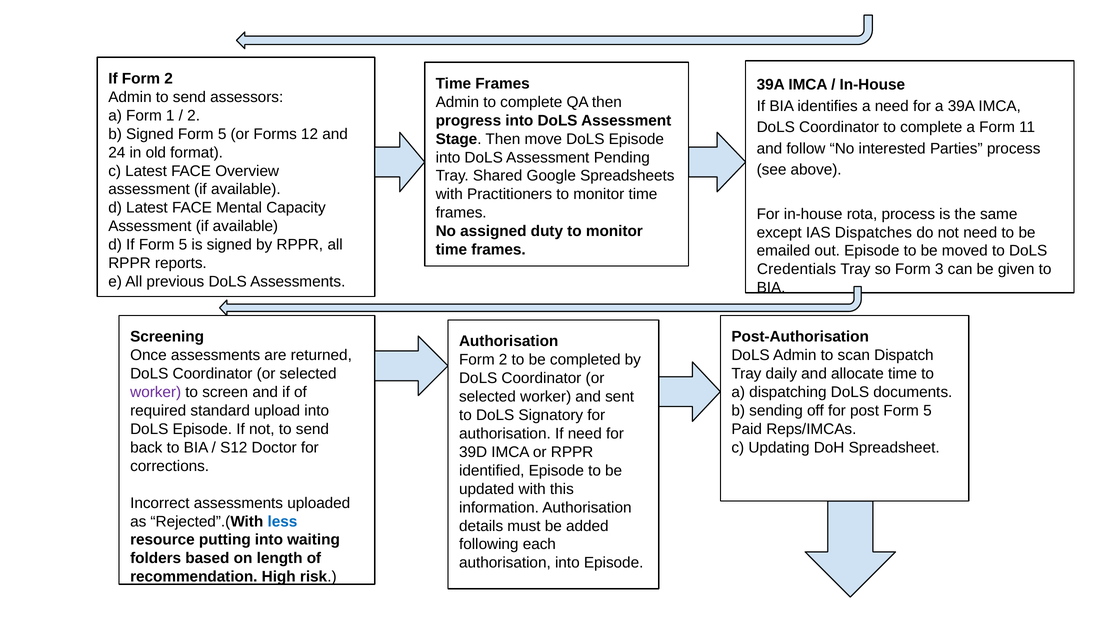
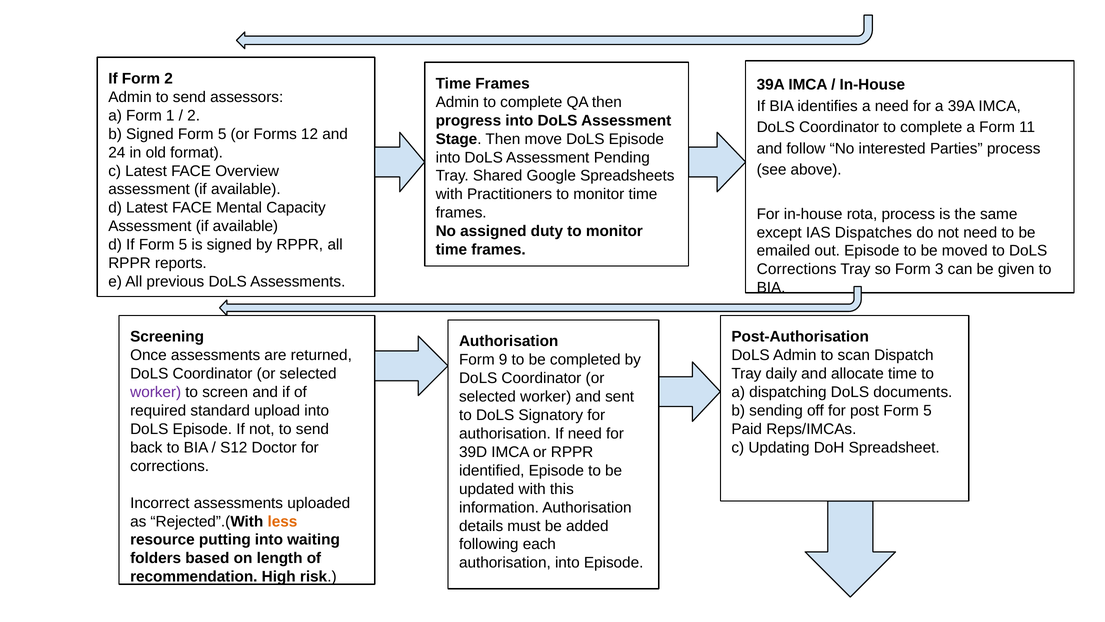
Credentials at (797, 269): Credentials -> Corrections
2 at (503, 360): 2 -> 9
less colour: blue -> orange
